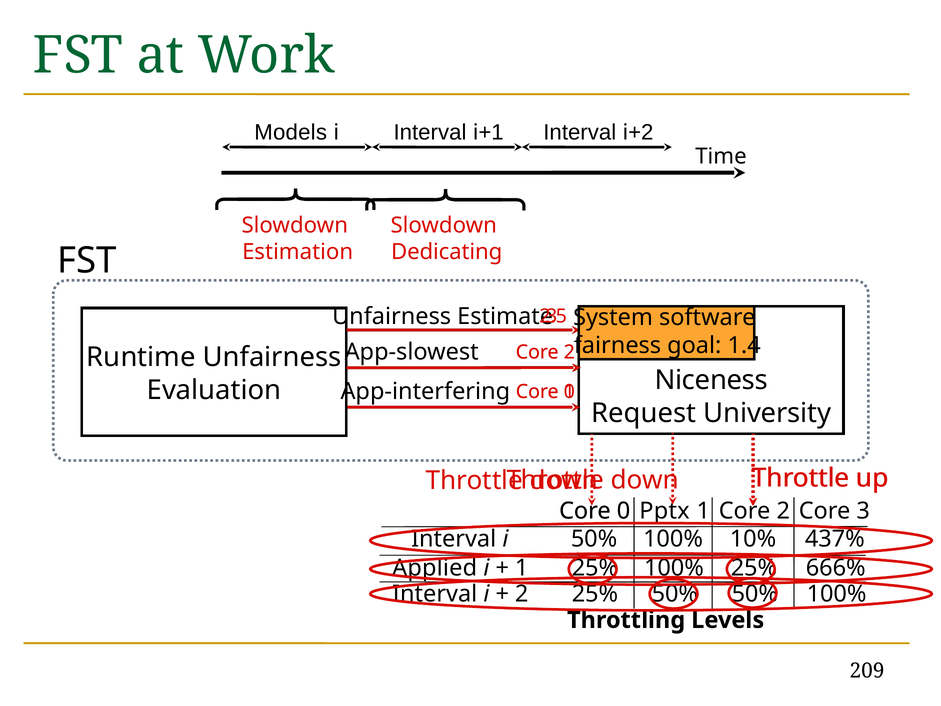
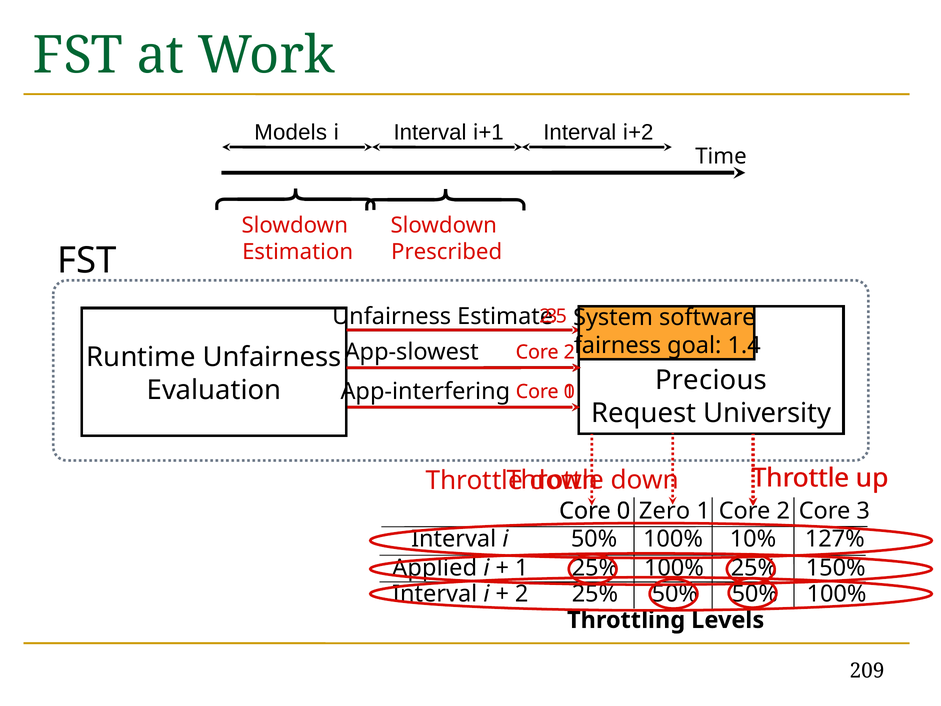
Dedicating: Dedicating -> Prescribed
Niceness: Niceness -> Precious
Pptx: Pptx -> Zero
437%: 437% -> 127%
666%: 666% -> 150%
